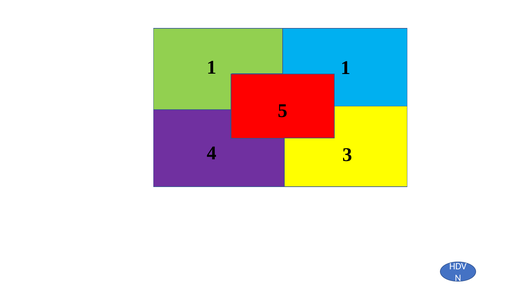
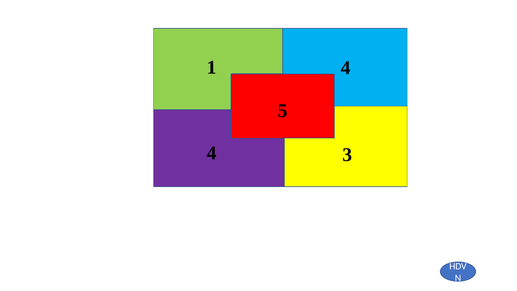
1 1: 1 -> 4
